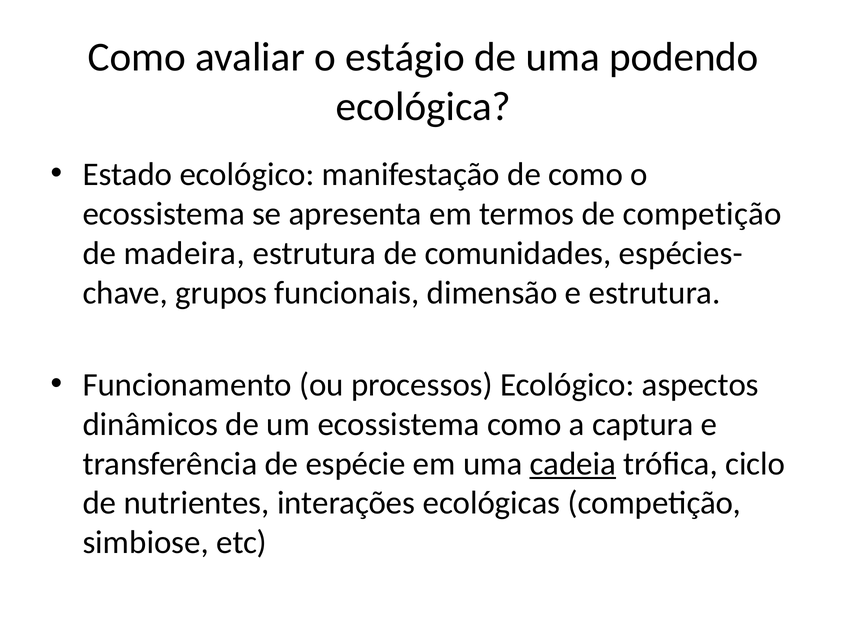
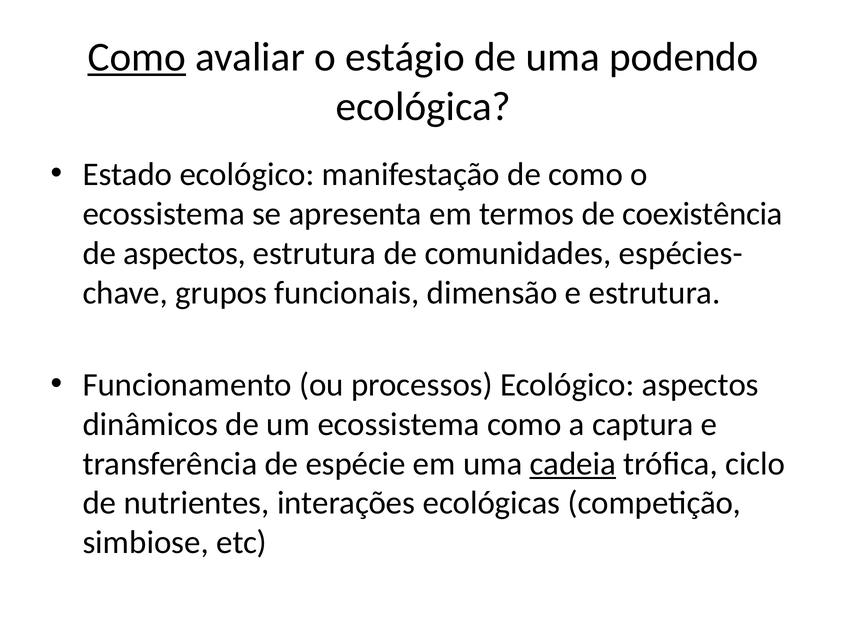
Como at (137, 57) underline: none -> present
de competição: competição -> coexistência
de madeira: madeira -> aspectos
